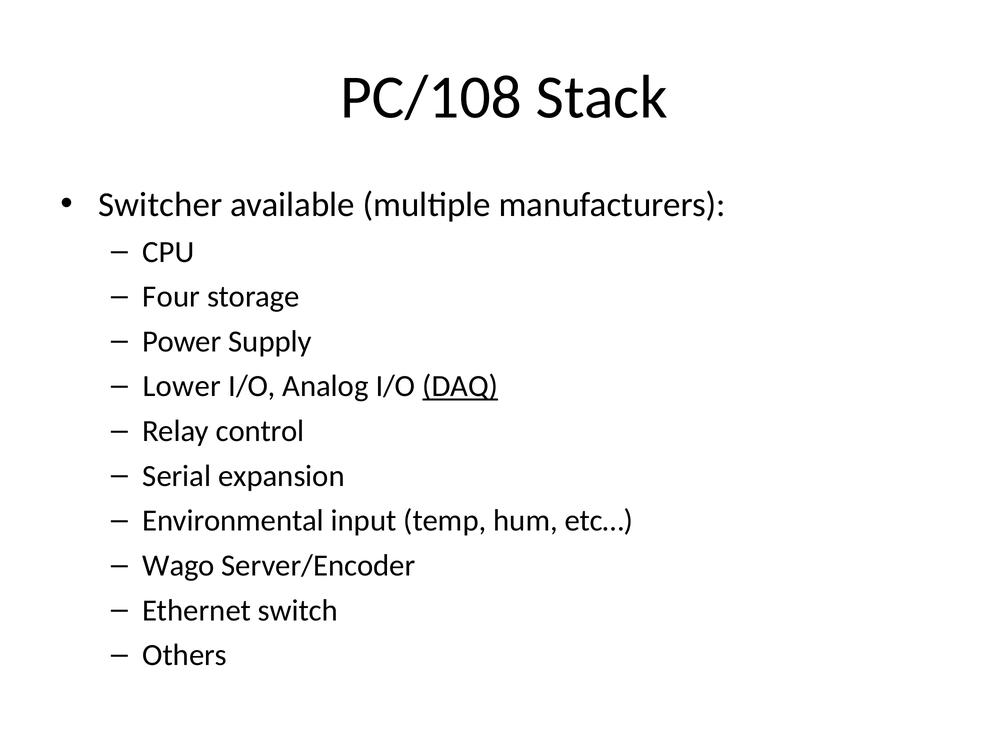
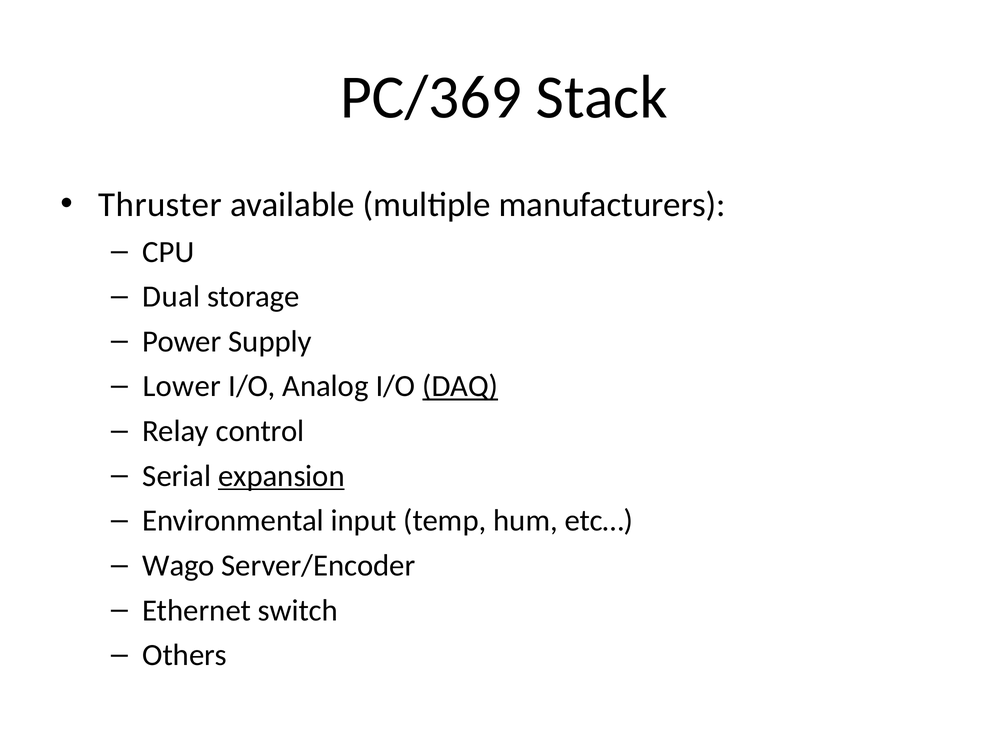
PC/108: PC/108 -> PC/369
Switcher: Switcher -> Thruster
Four: Four -> Dual
expansion underline: none -> present
